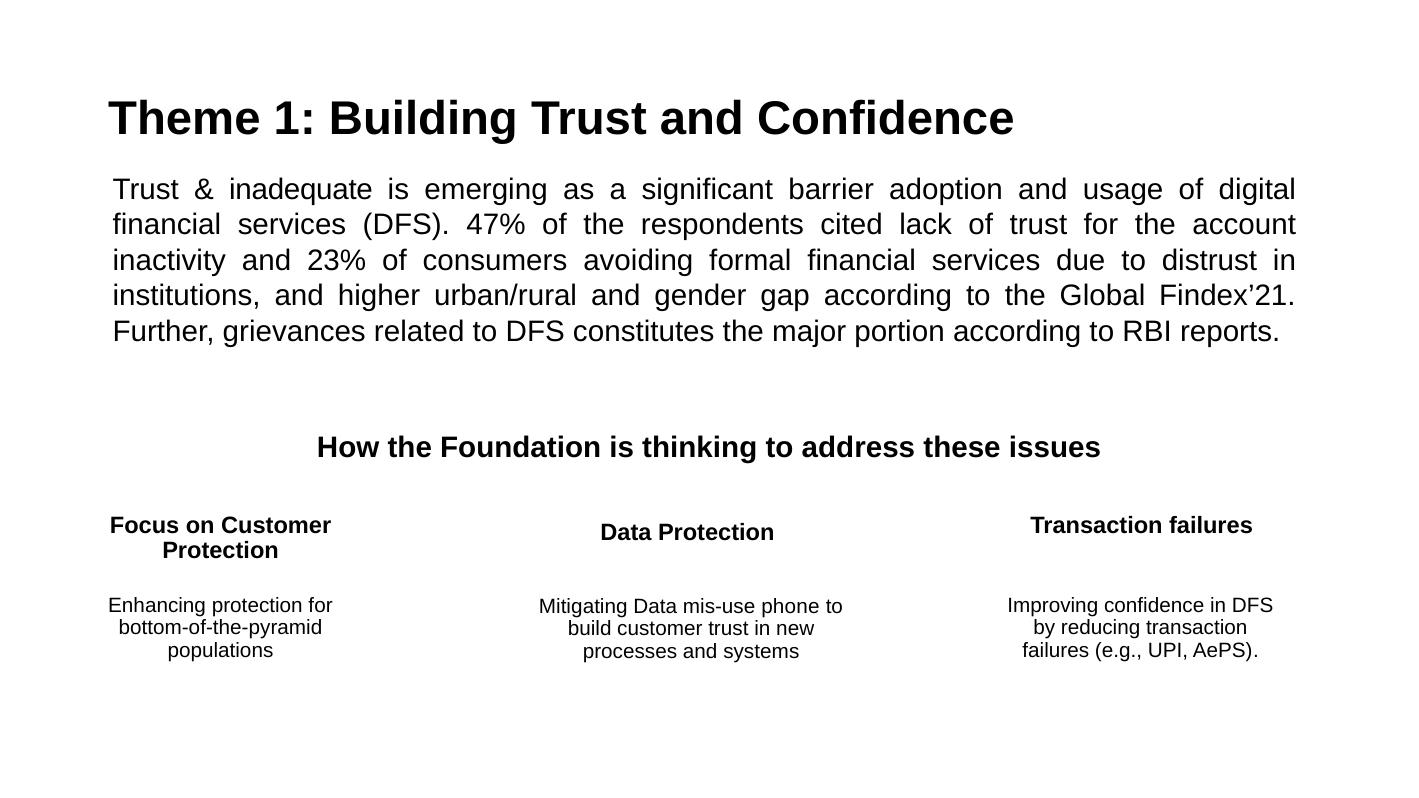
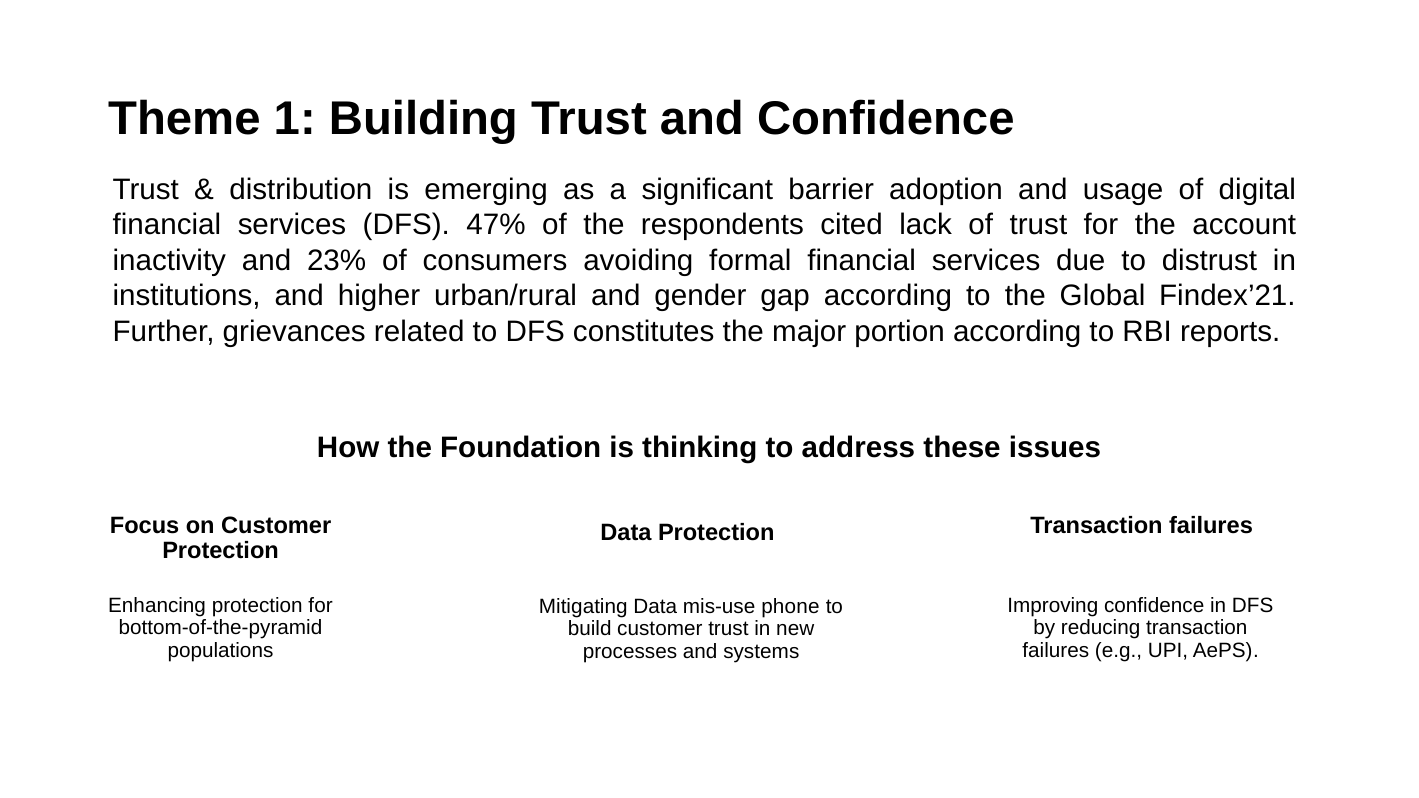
inadequate: inadequate -> distribution
